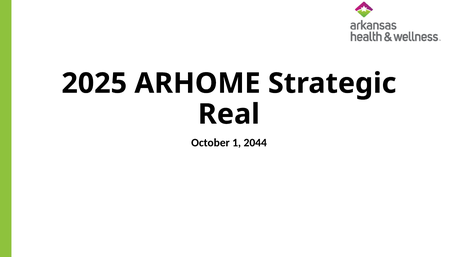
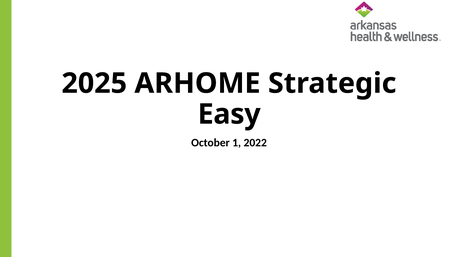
Real: Real -> Easy
2044: 2044 -> 2022
